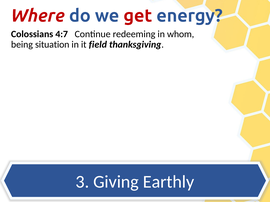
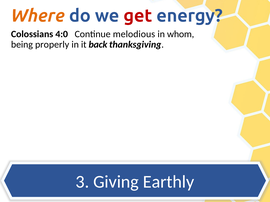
Where colour: red -> orange
4:7: 4:7 -> 4:0
redeeming: redeeming -> melodious
situation: situation -> properly
field: field -> back
